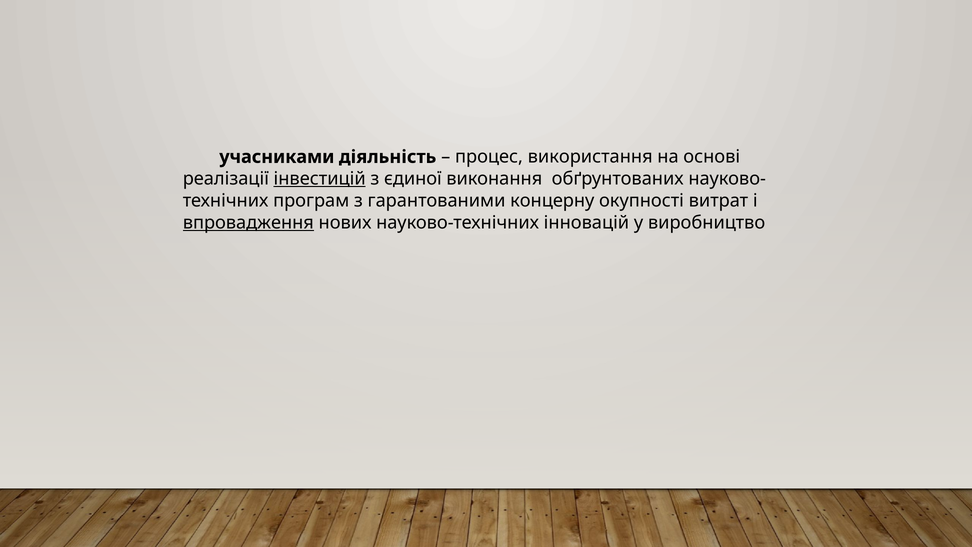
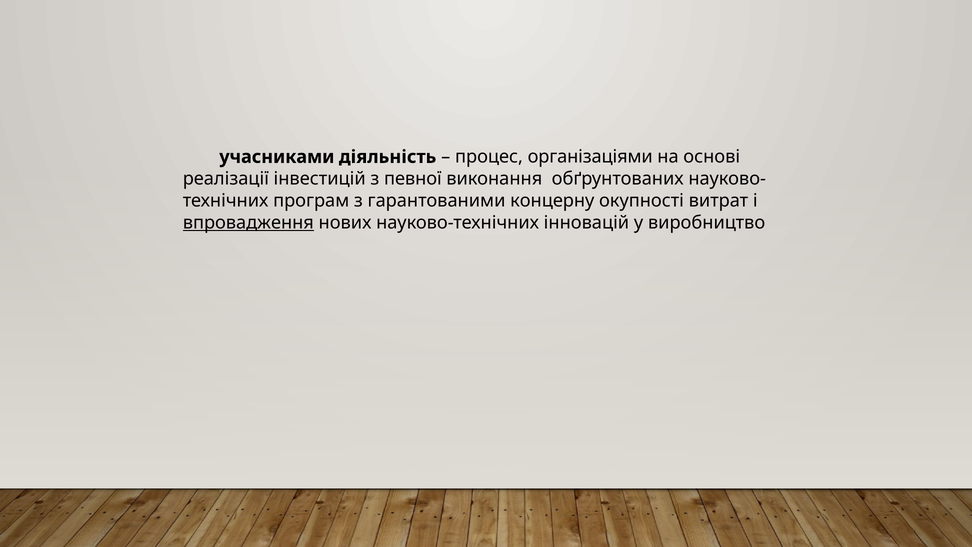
використання: використання -> організаціями
інвестицій underline: present -> none
єдиної: єдиної -> певної
